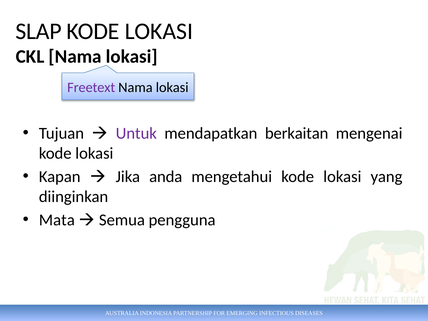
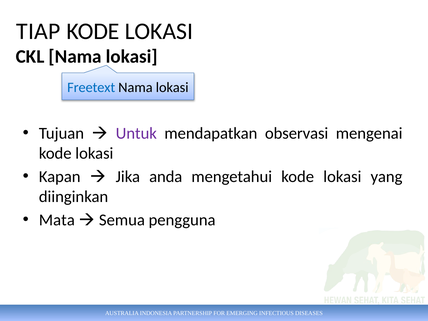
SLAP: SLAP -> TIAP
Freetext colour: purple -> blue
berkaitan: berkaitan -> observasi
